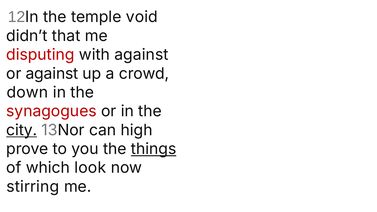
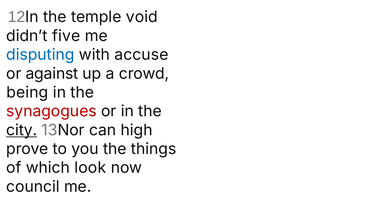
that: that -> five
disputing colour: red -> blue
with against: against -> accuse
down: down -> being
things underline: present -> none
stirring: stirring -> council
